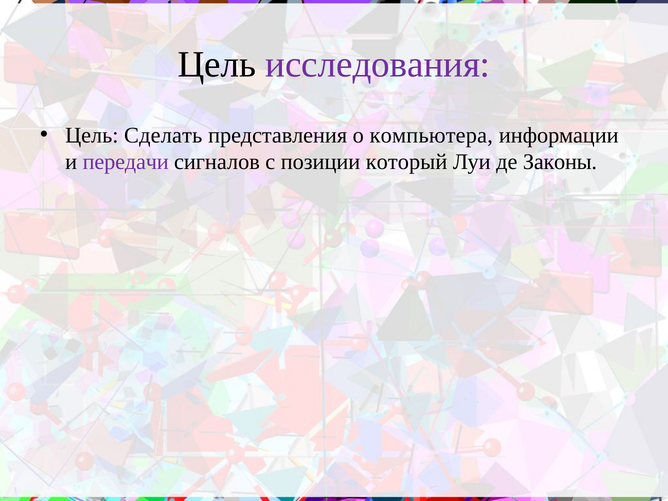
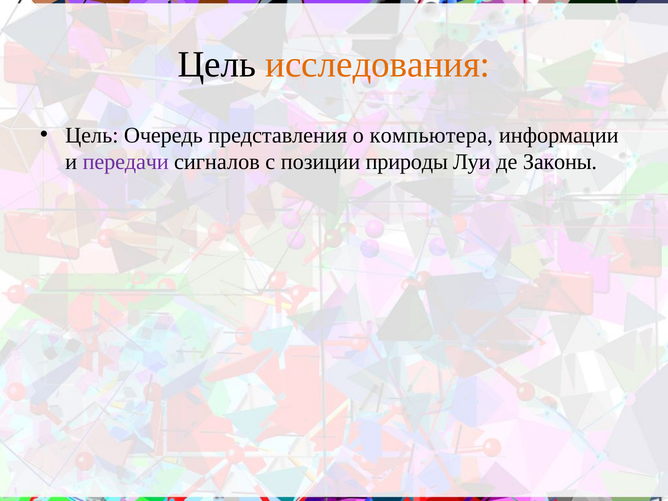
исследования colour: purple -> orange
Сделать: Сделать -> Очередь
который: который -> природы
